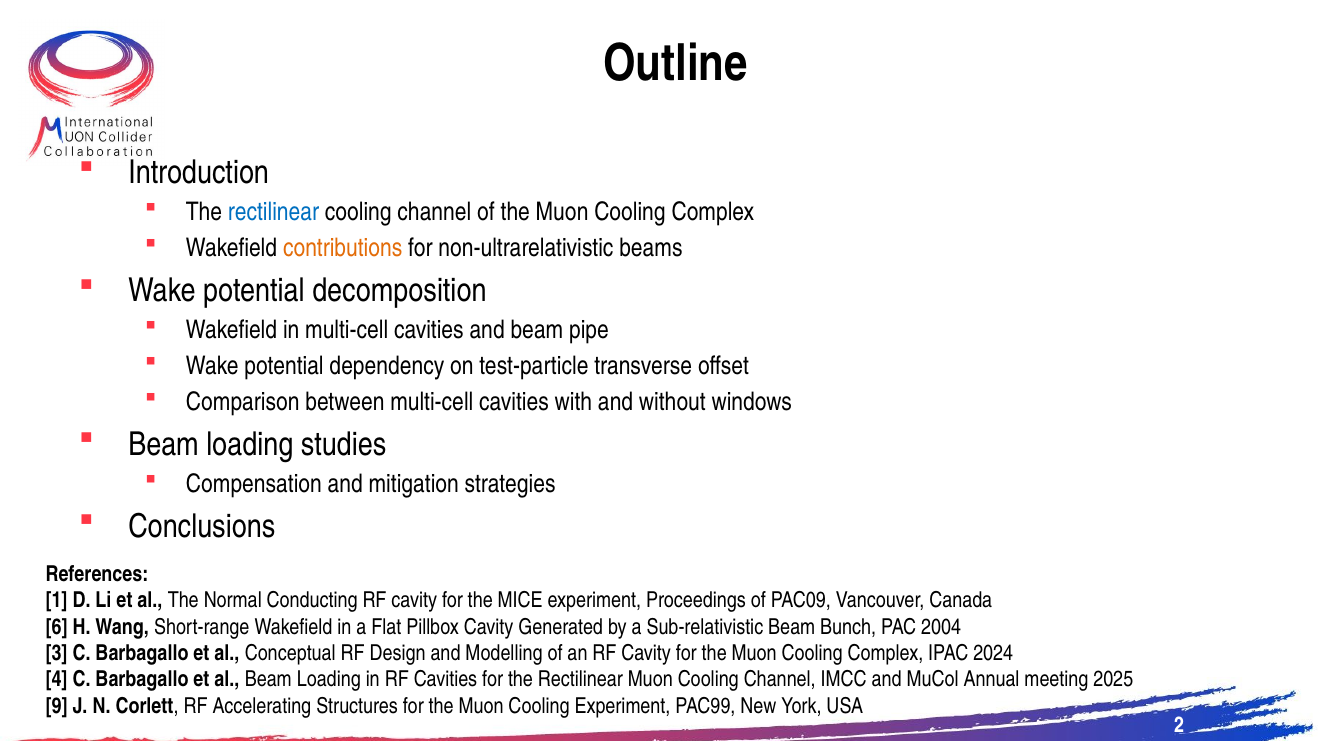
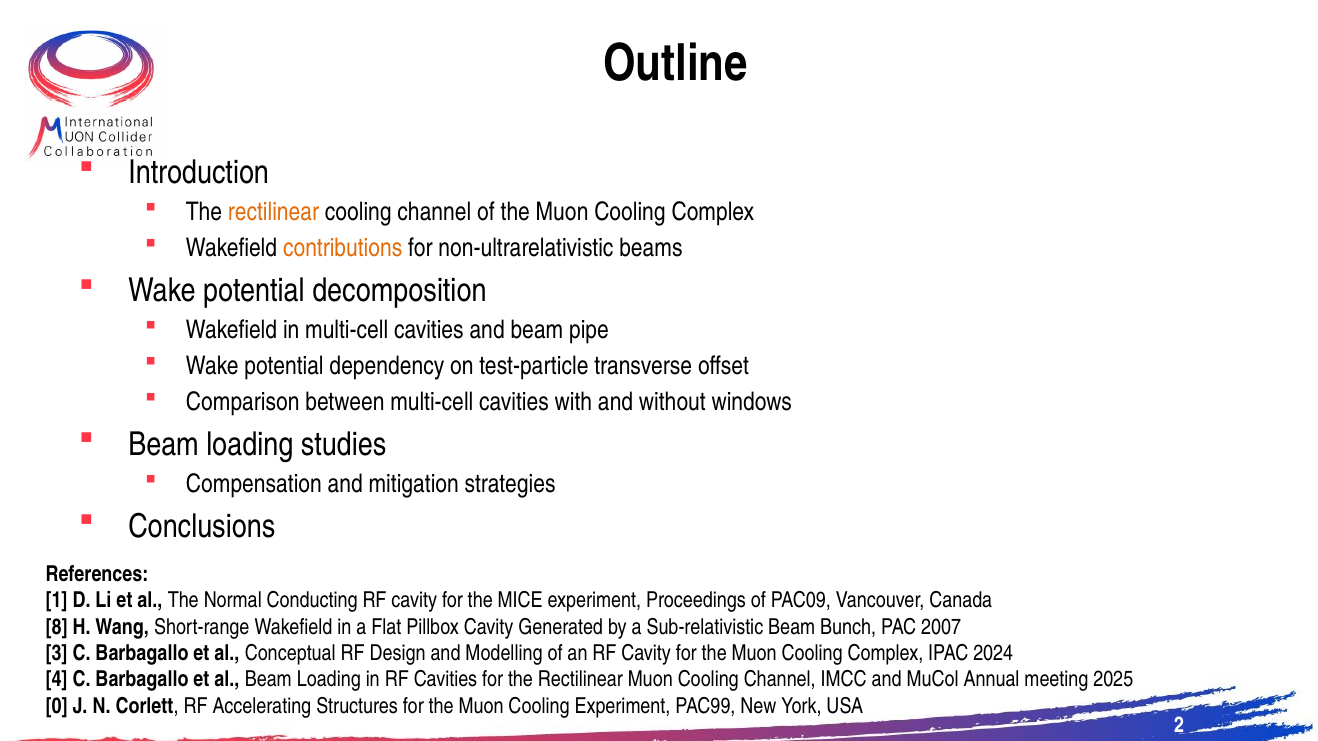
rectilinear at (273, 213) colour: blue -> orange
6: 6 -> 8
2004: 2004 -> 2007
9: 9 -> 0
